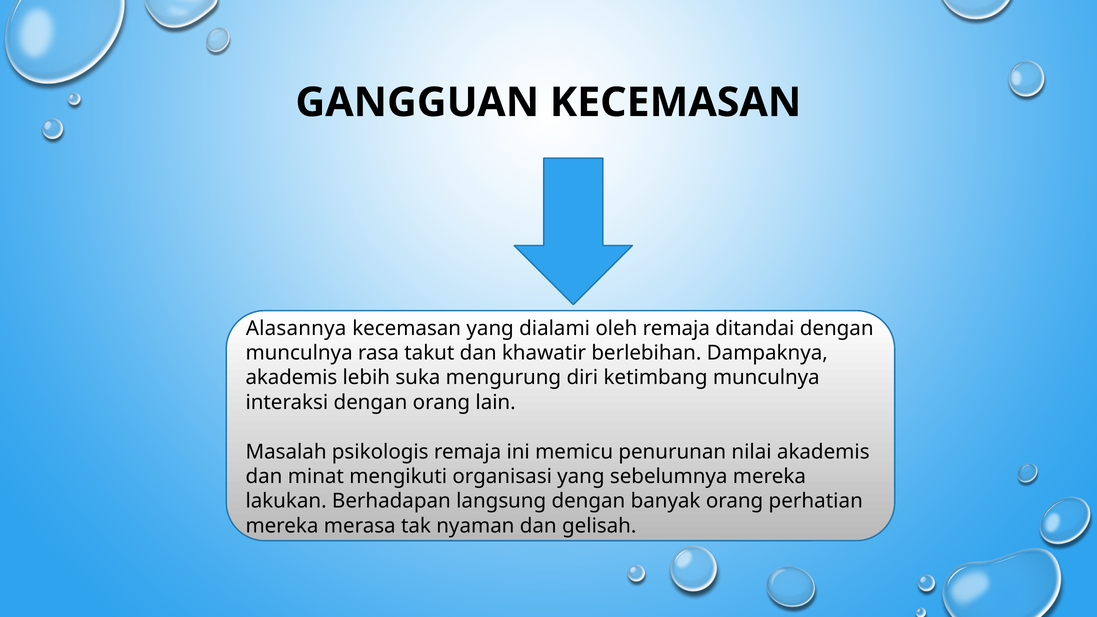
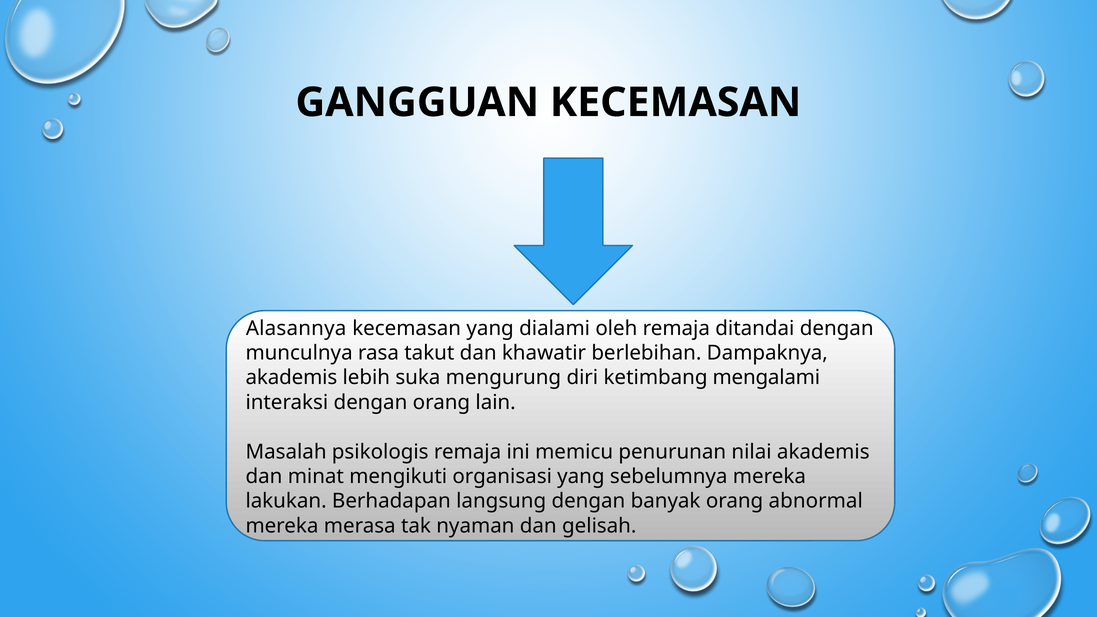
ketimbang munculnya: munculnya -> mengalami
perhatian: perhatian -> abnormal
